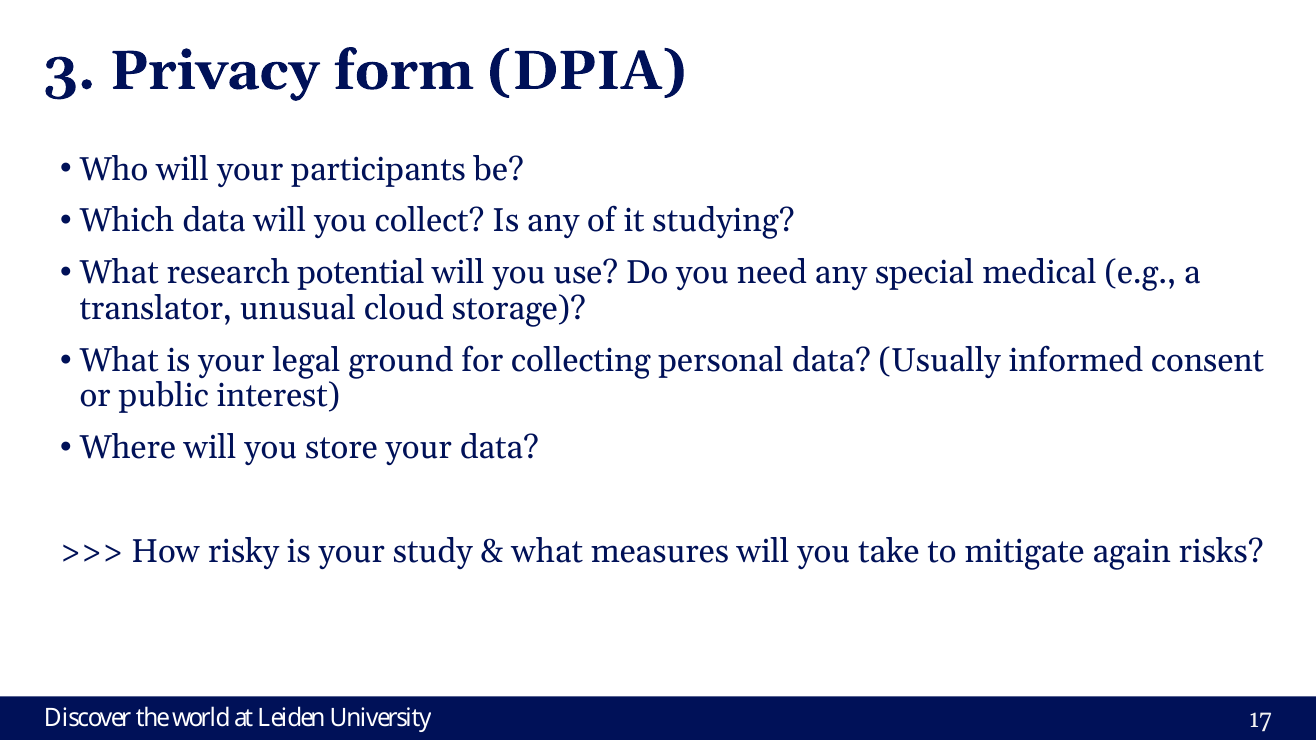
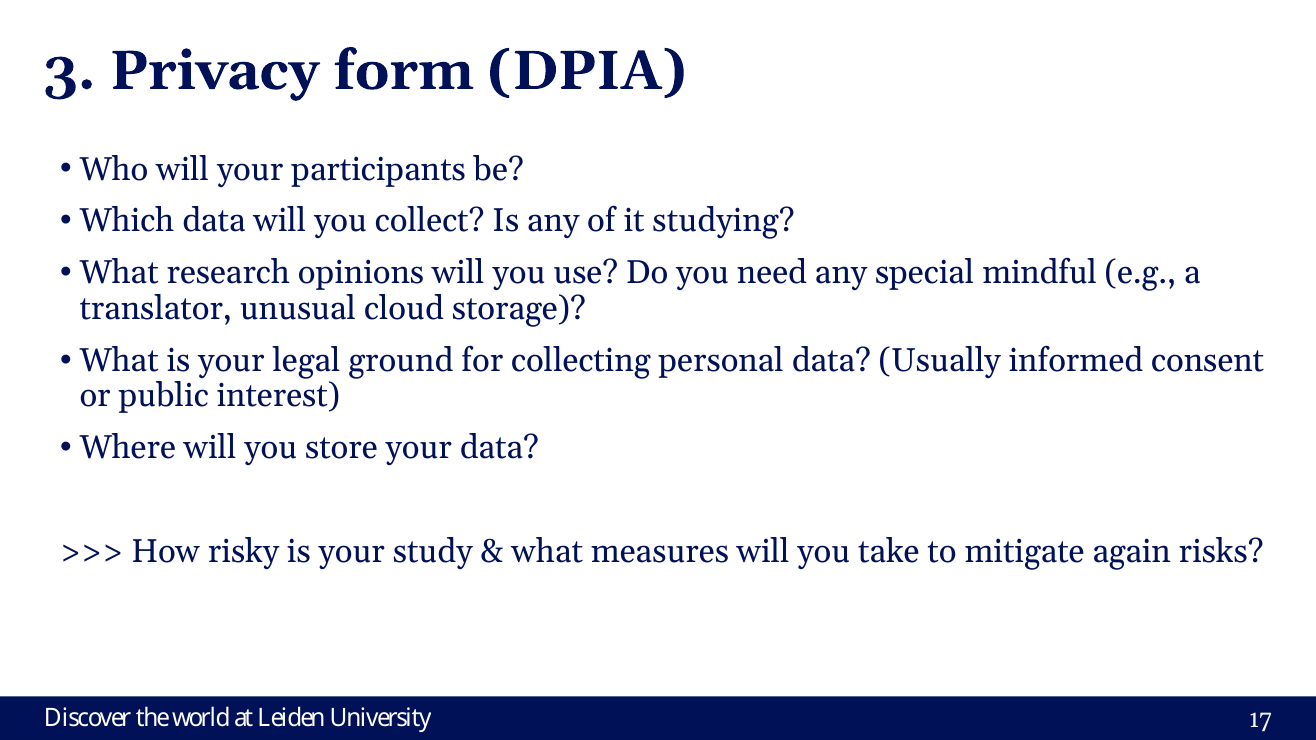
potential: potential -> opinions
medical: medical -> mindful
